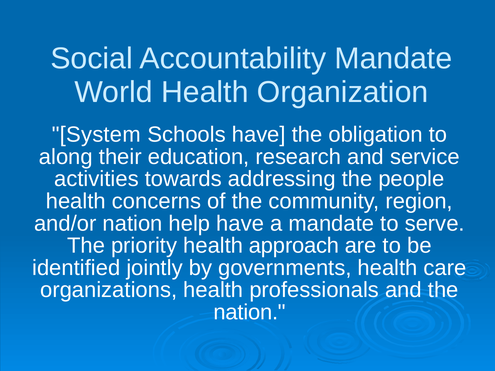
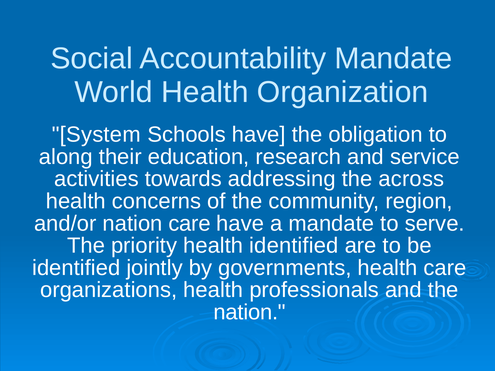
people: people -> across
nation help: help -> care
health approach: approach -> identified
